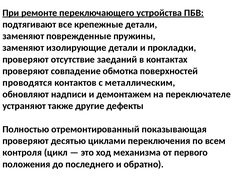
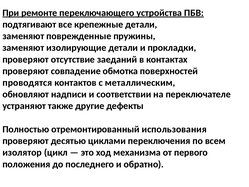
демонтажем: демонтажем -> соответствии
показывающая: показывающая -> использования
контроля: контроля -> изолятор
